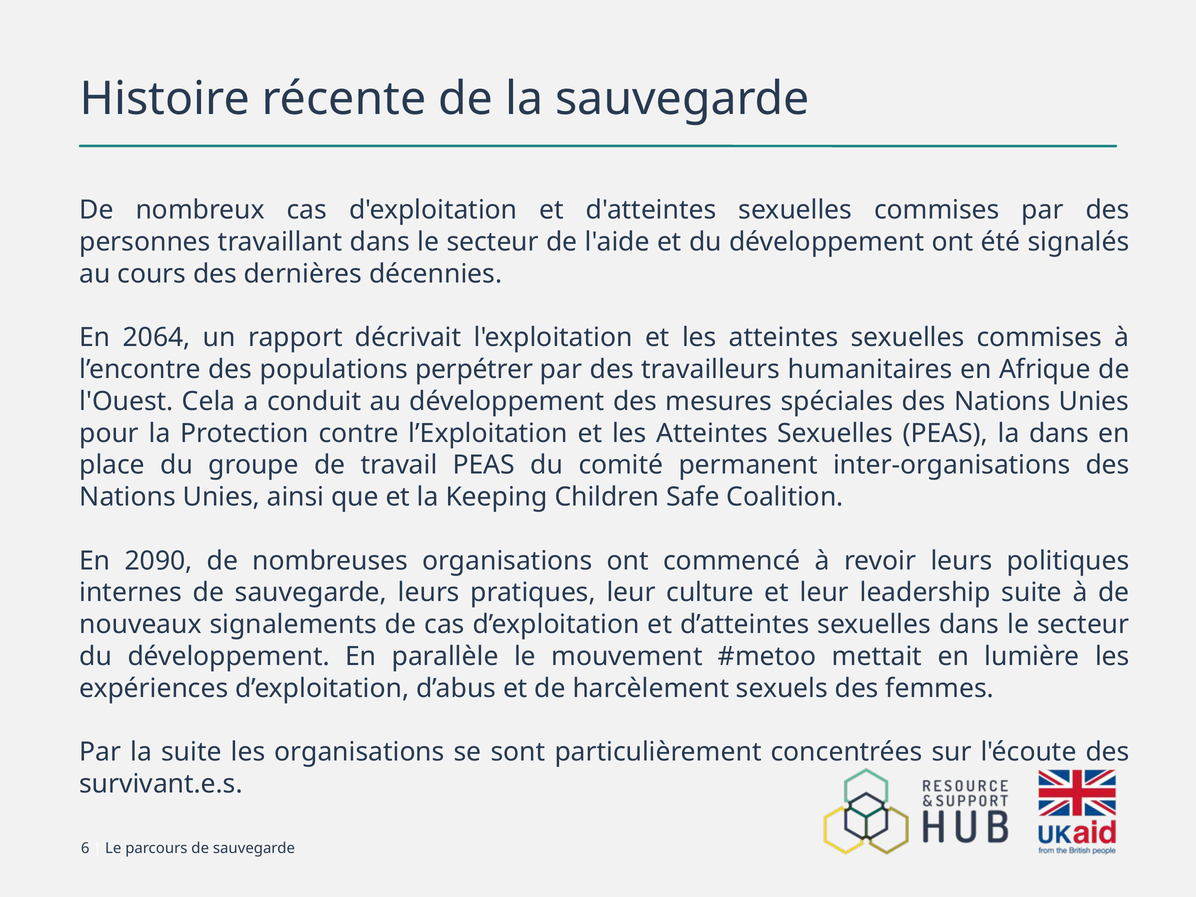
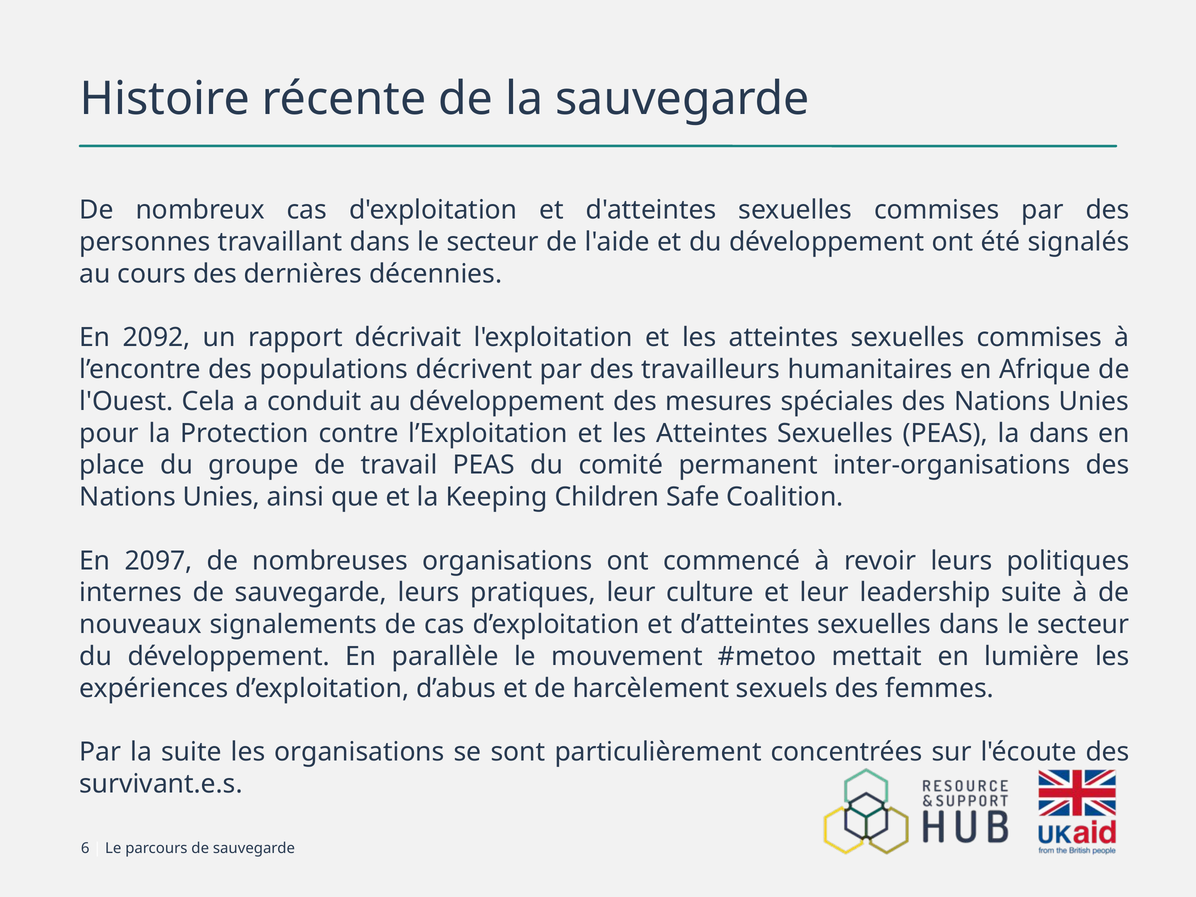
2064: 2064 -> 2092
perpétrer: perpétrer -> décrivent
2090: 2090 -> 2097
